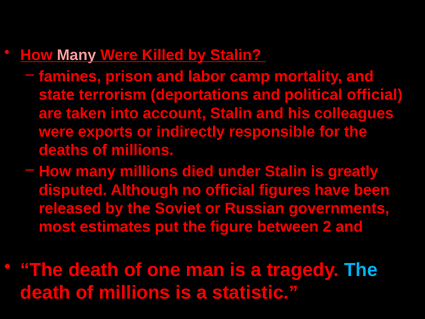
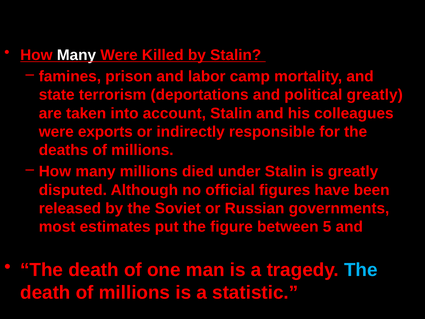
Many at (76, 55) colour: pink -> white
political official: official -> greatly
2: 2 -> 5
